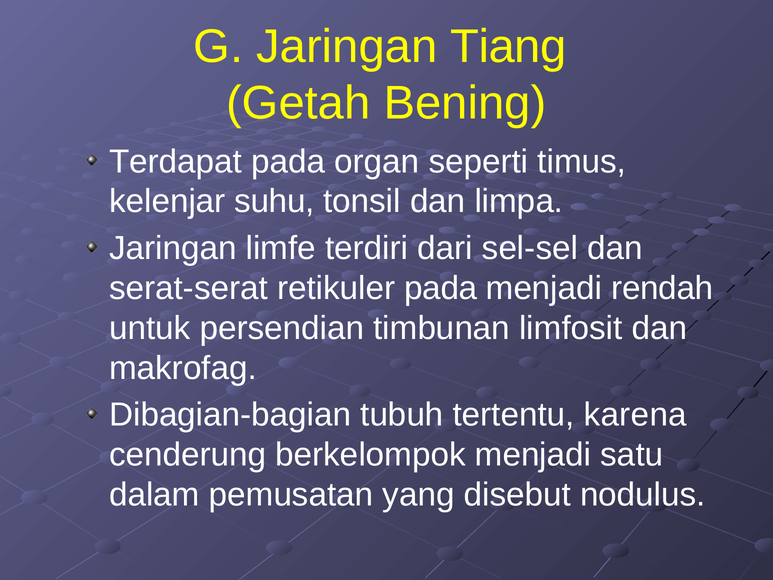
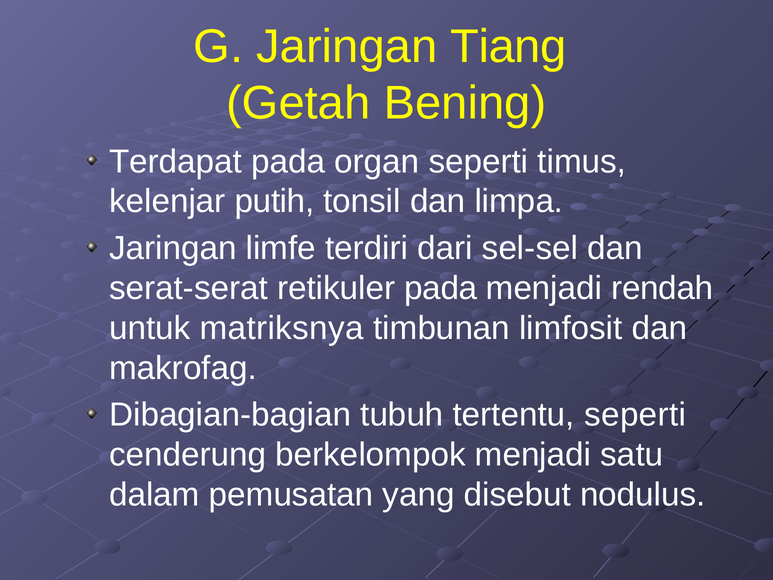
suhu: suhu -> putih
persendian: persendian -> matriksnya
tertentu karena: karena -> seperti
